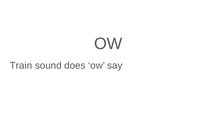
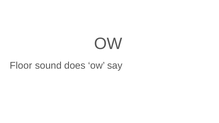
Train: Train -> Floor
